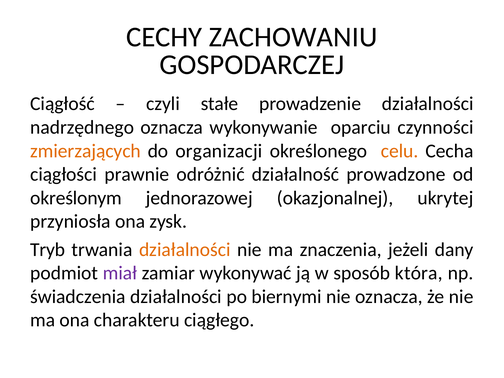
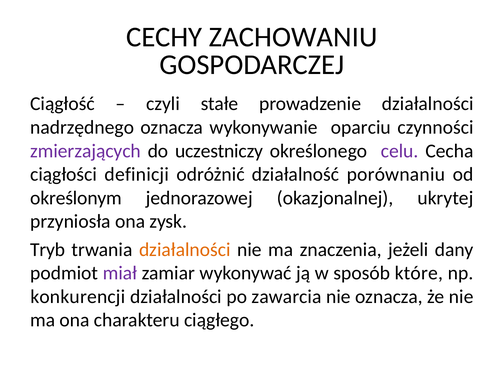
zmierzających colour: orange -> purple
organizacji: organizacji -> uczestniczy
celu colour: orange -> purple
prawnie: prawnie -> definicji
prowadzone: prowadzone -> porównaniu
która: która -> które
świadczenia: świadczenia -> konkurencji
biernymi: biernymi -> zawarcia
